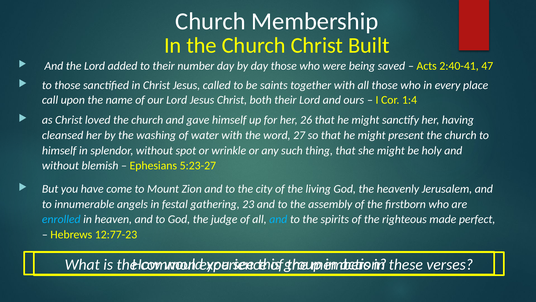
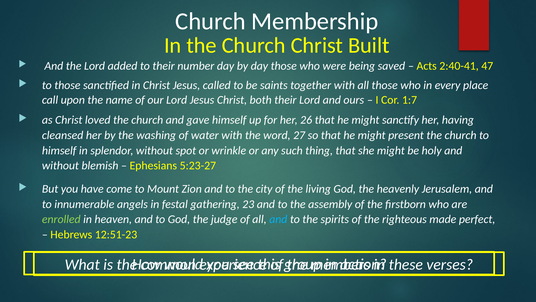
1:4: 1:4 -> 1:7
enrolled colour: light blue -> light green
12:77-23: 12:77-23 -> 12:51-23
